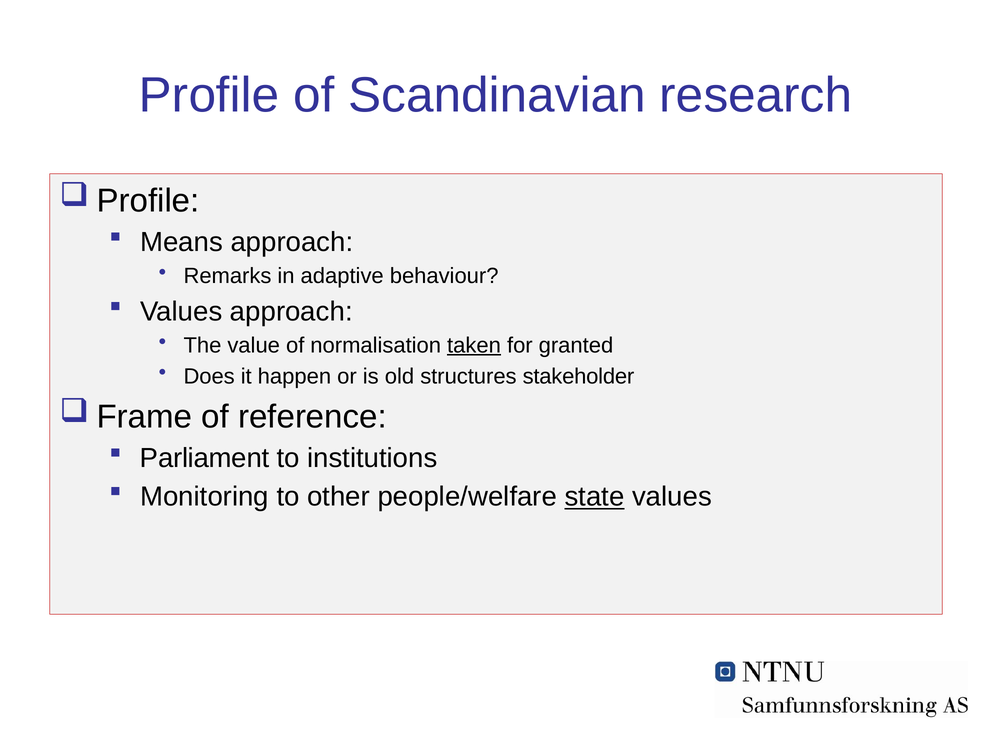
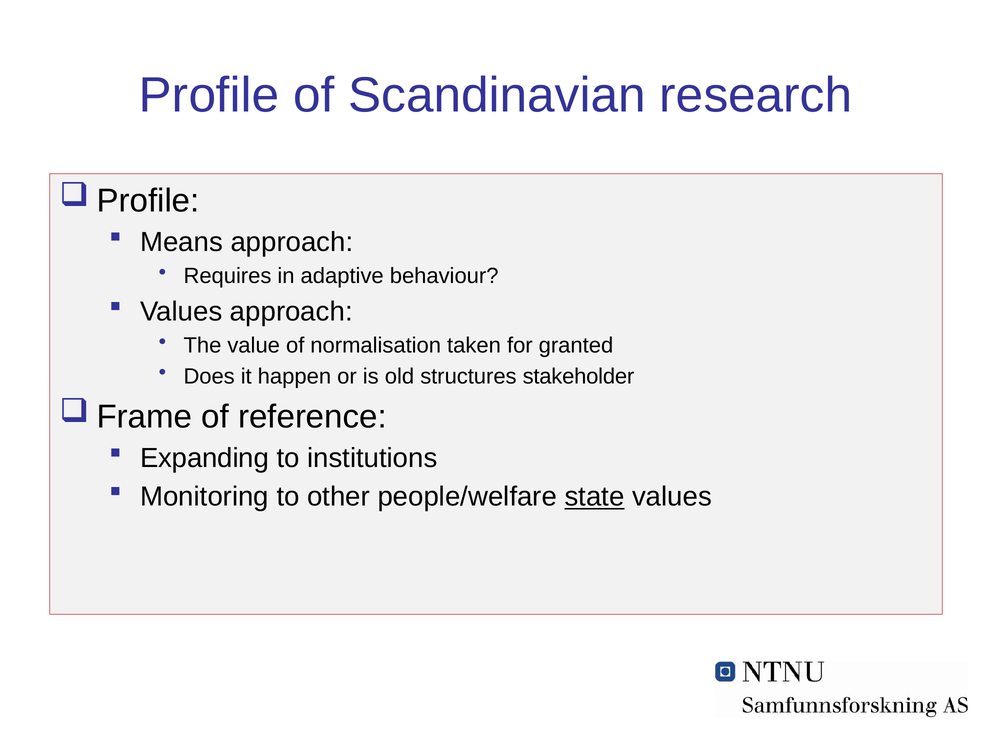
Remarks: Remarks -> Requires
taken underline: present -> none
Parliament: Parliament -> Expanding
